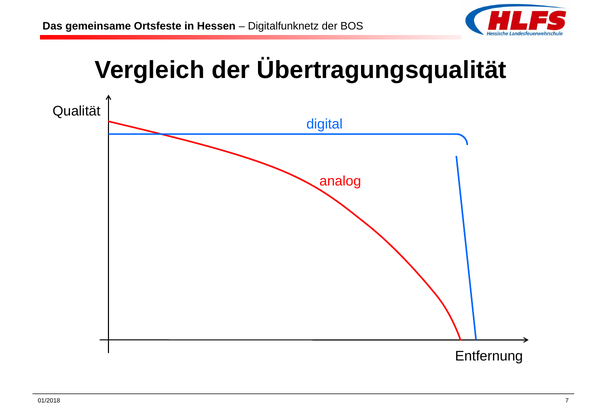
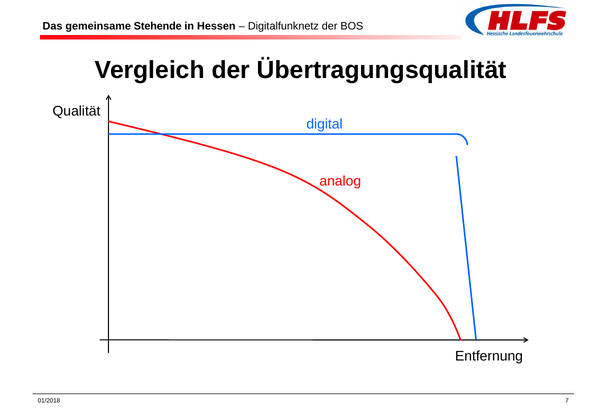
Ortsfeste: Ortsfeste -> Stehende
